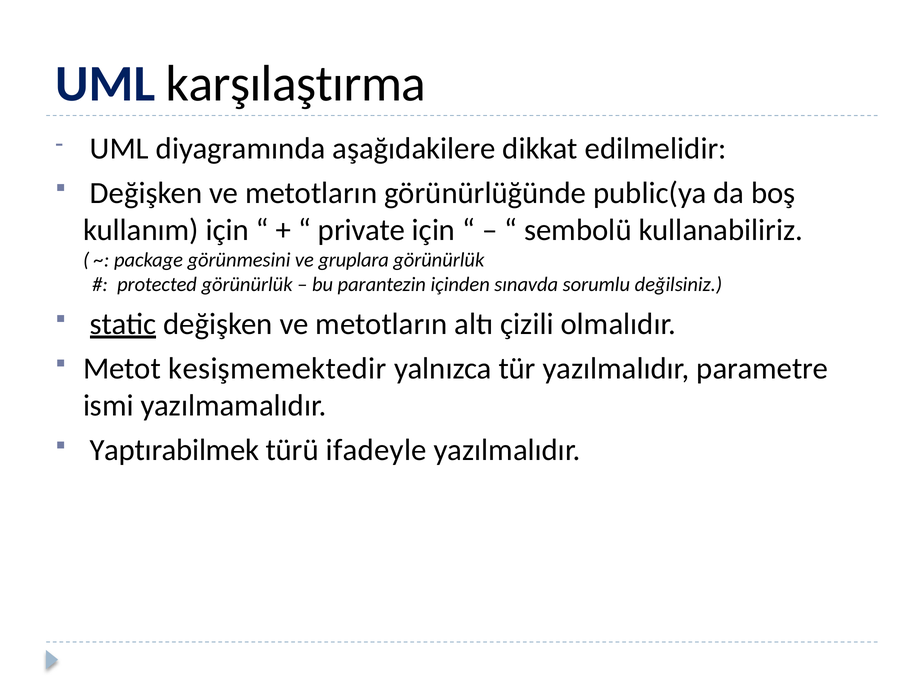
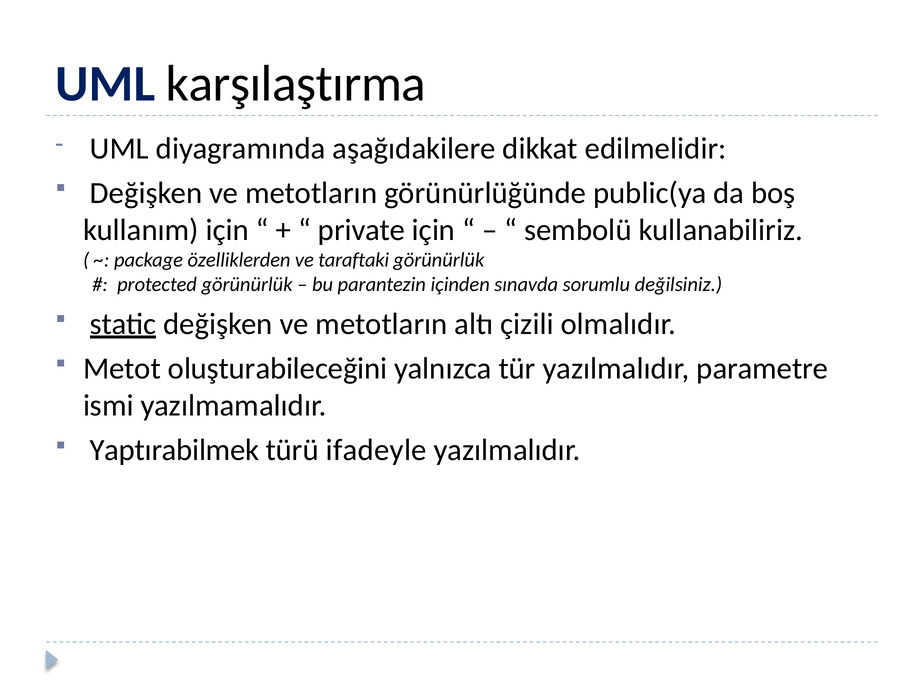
görünmesini: görünmesini -> özelliklerden
gruplara: gruplara -> taraftaki
kesişmemektedir: kesişmemektedir -> oluşturabileceğini
